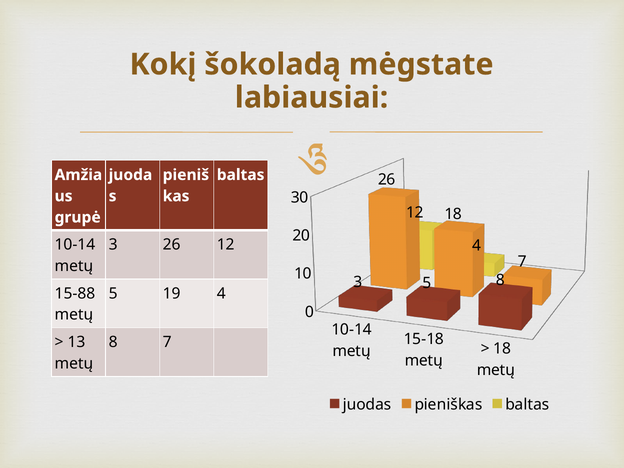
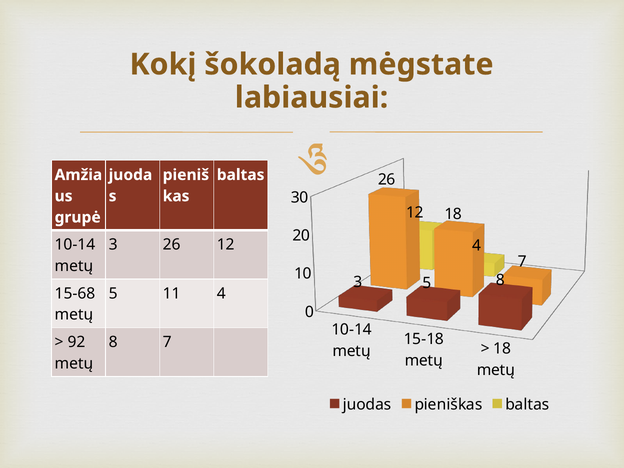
15-88: 15-88 -> 15-68
19: 19 -> 11
13: 13 -> 92
